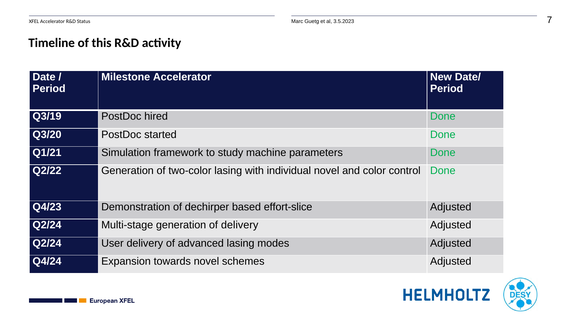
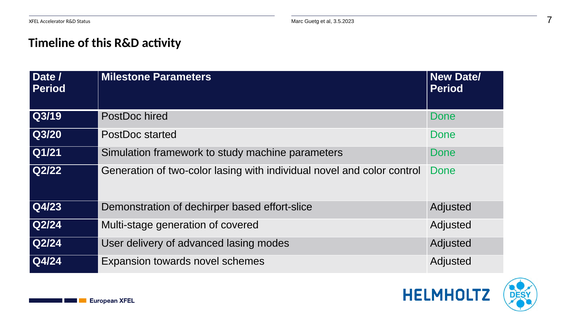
Milestone Accelerator: Accelerator -> Parameters
of delivery: delivery -> covered
